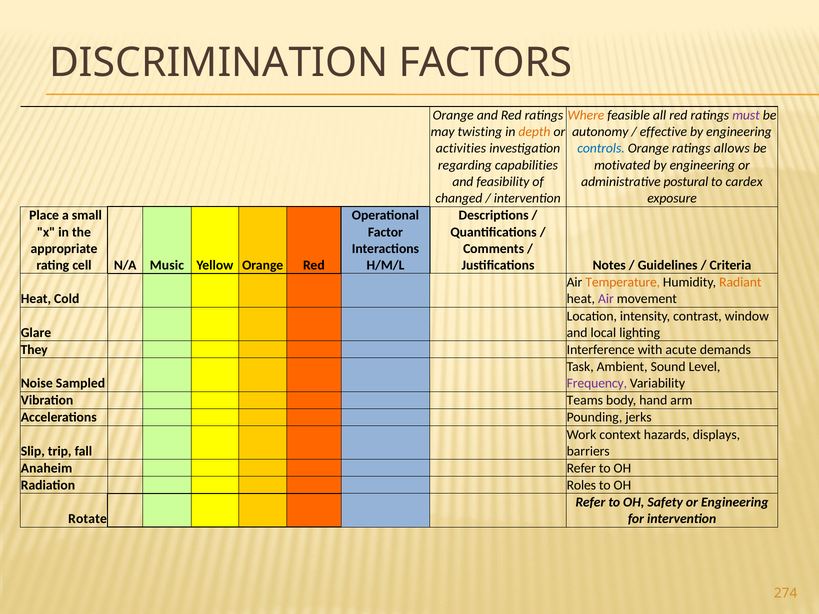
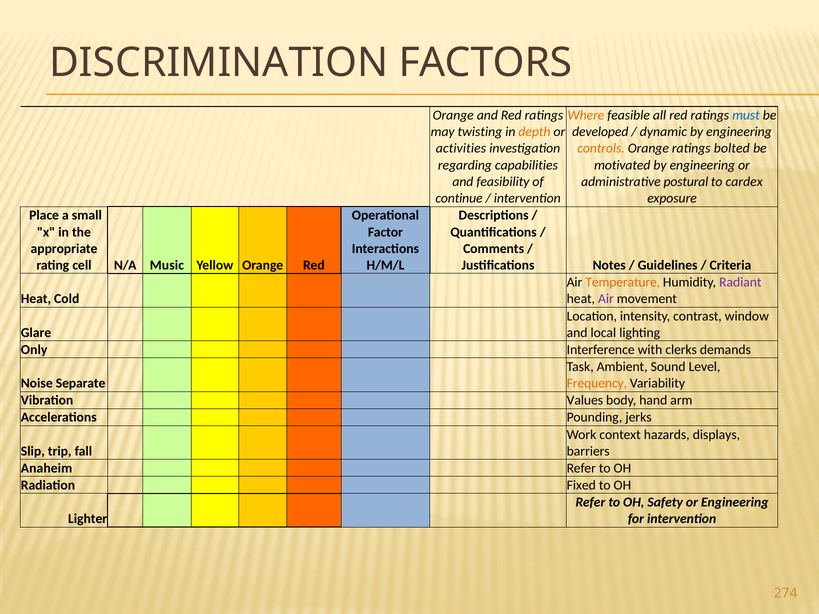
must colour: purple -> blue
autonomy: autonomy -> developed
effective: effective -> dynamic
controls colour: blue -> orange
allows: allows -> bolted
changed: changed -> continue
Radiant colour: orange -> purple
They: They -> Only
acute: acute -> clerks
Sampled: Sampled -> Separate
Frequency colour: purple -> orange
Teams: Teams -> Values
Roles: Roles -> Fixed
Rotate: Rotate -> Lighter
